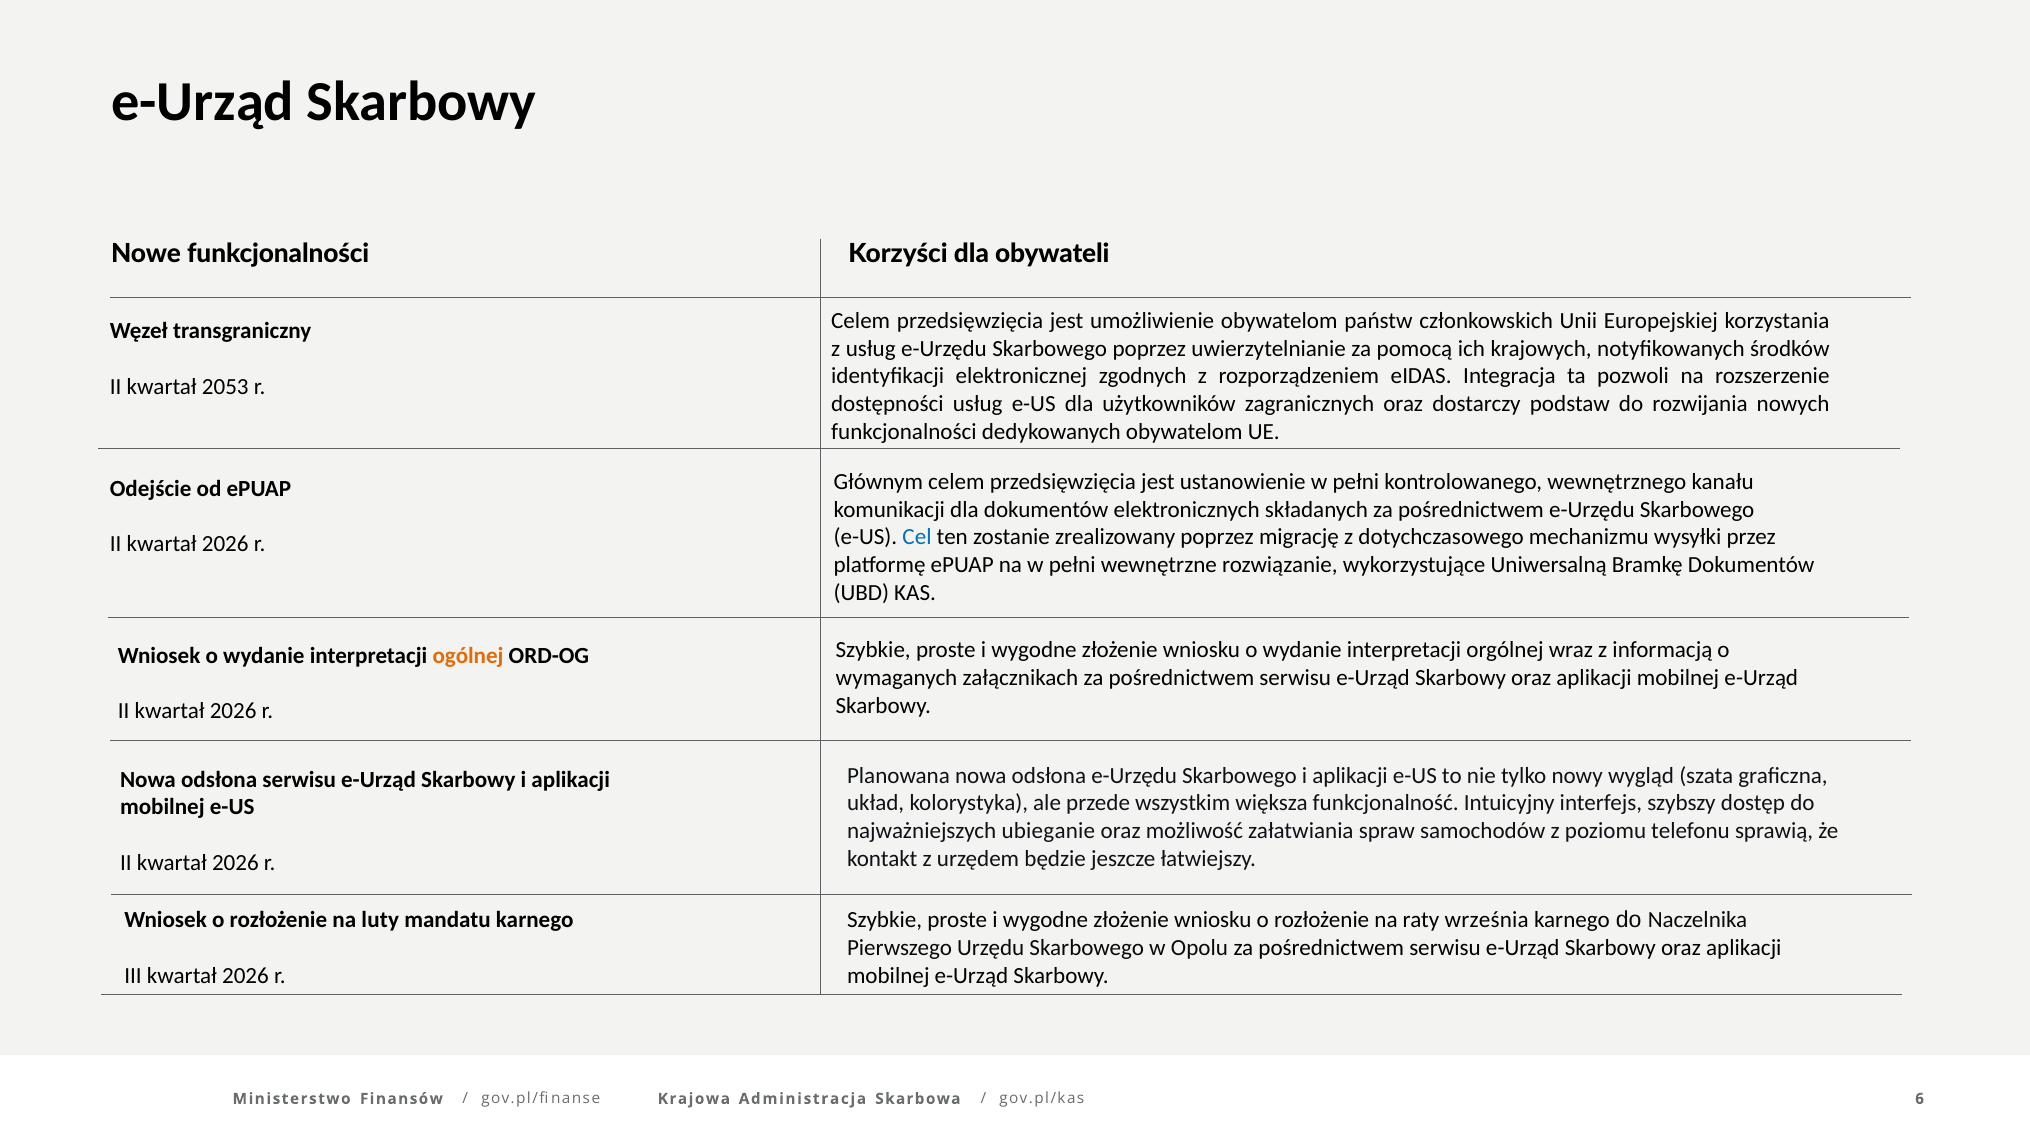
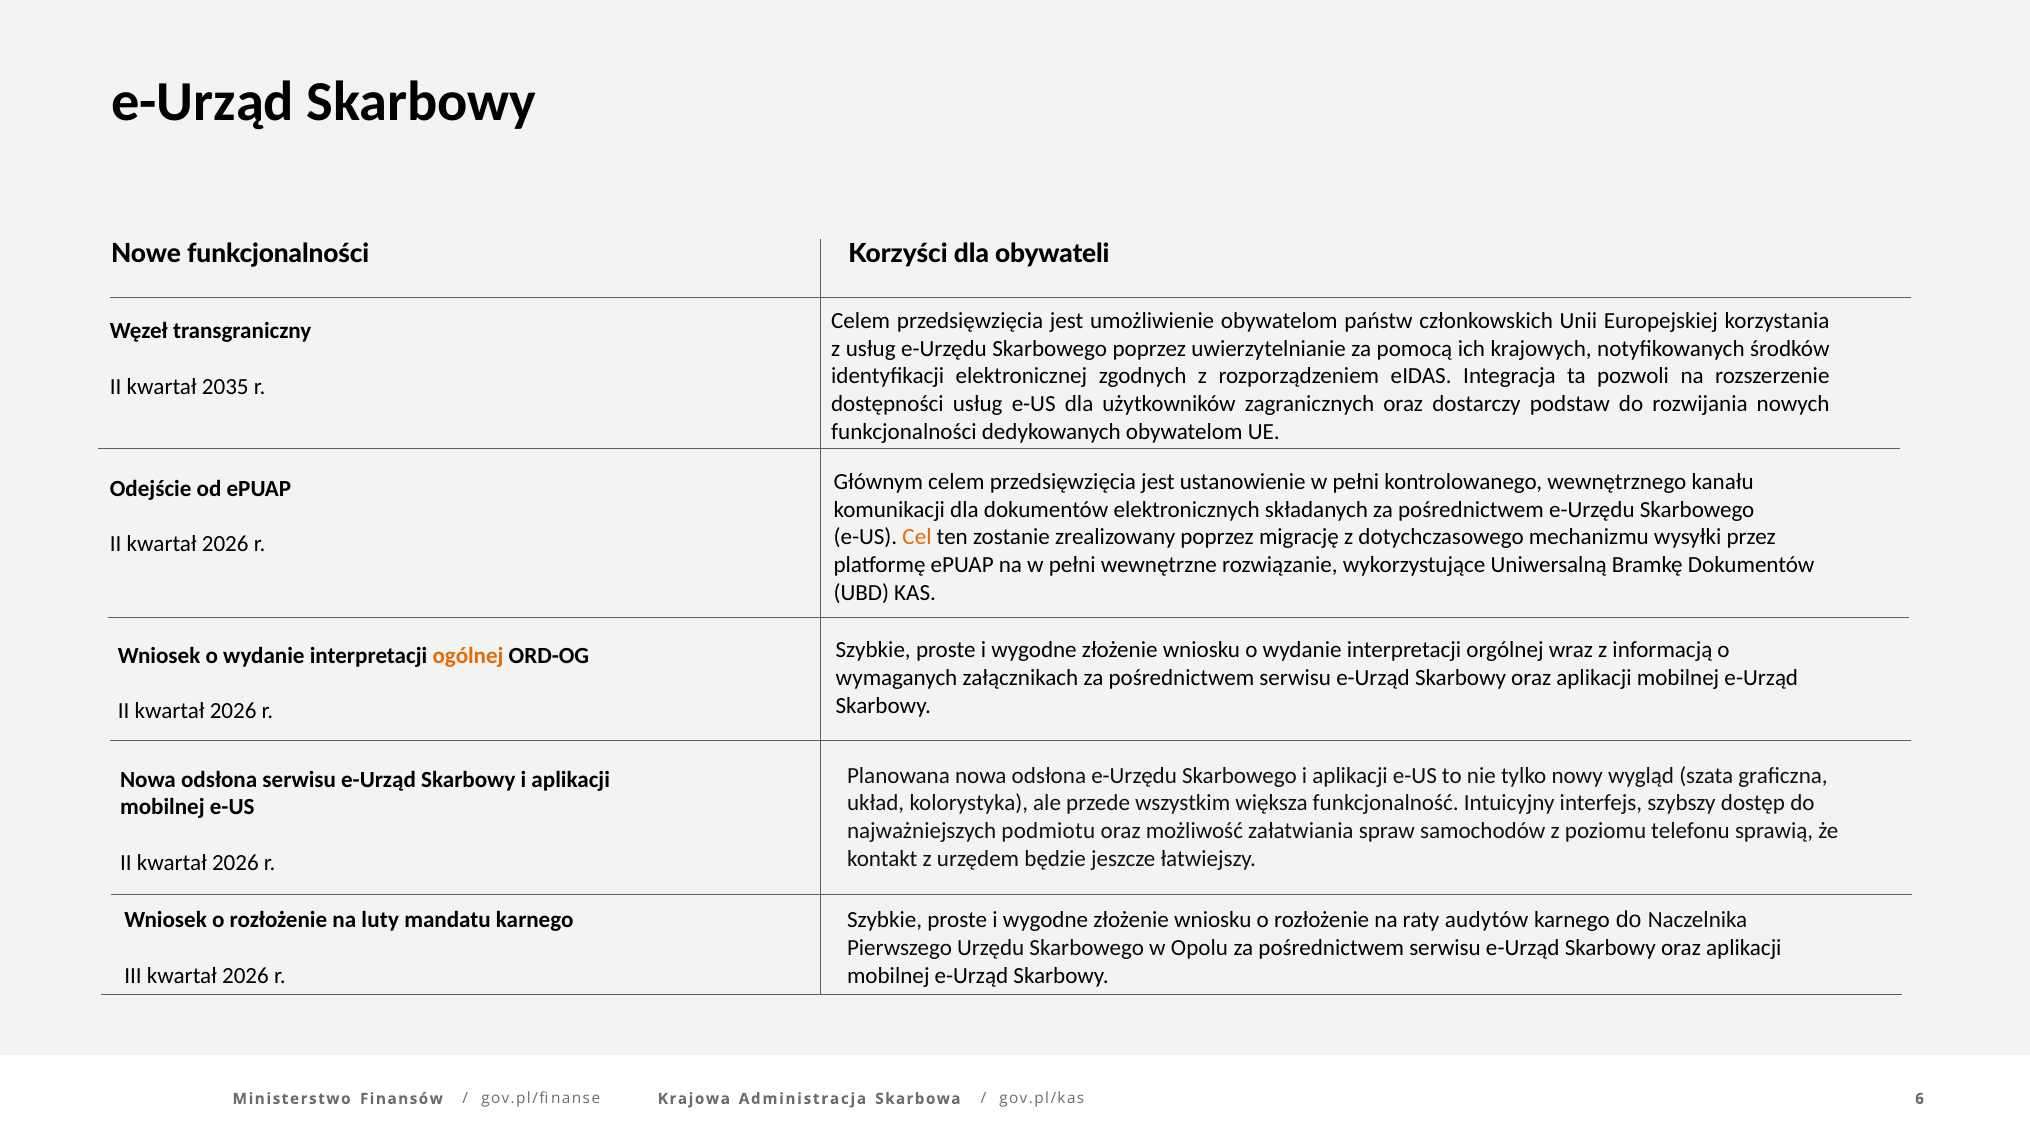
2053: 2053 -> 2035
Cel colour: blue -> orange
ubieganie: ubieganie -> podmiotu
września: września -> audytów
